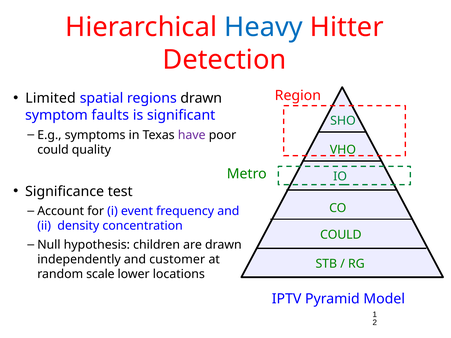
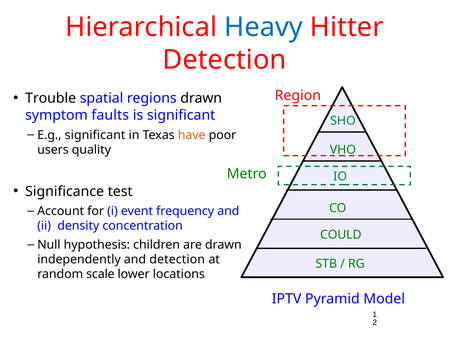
Limited: Limited -> Trouble
E.g symptoms: symptoms -> significant
have colour: purple -> orange
could at (53, 150): could -> users
and customer: customer -> detection
